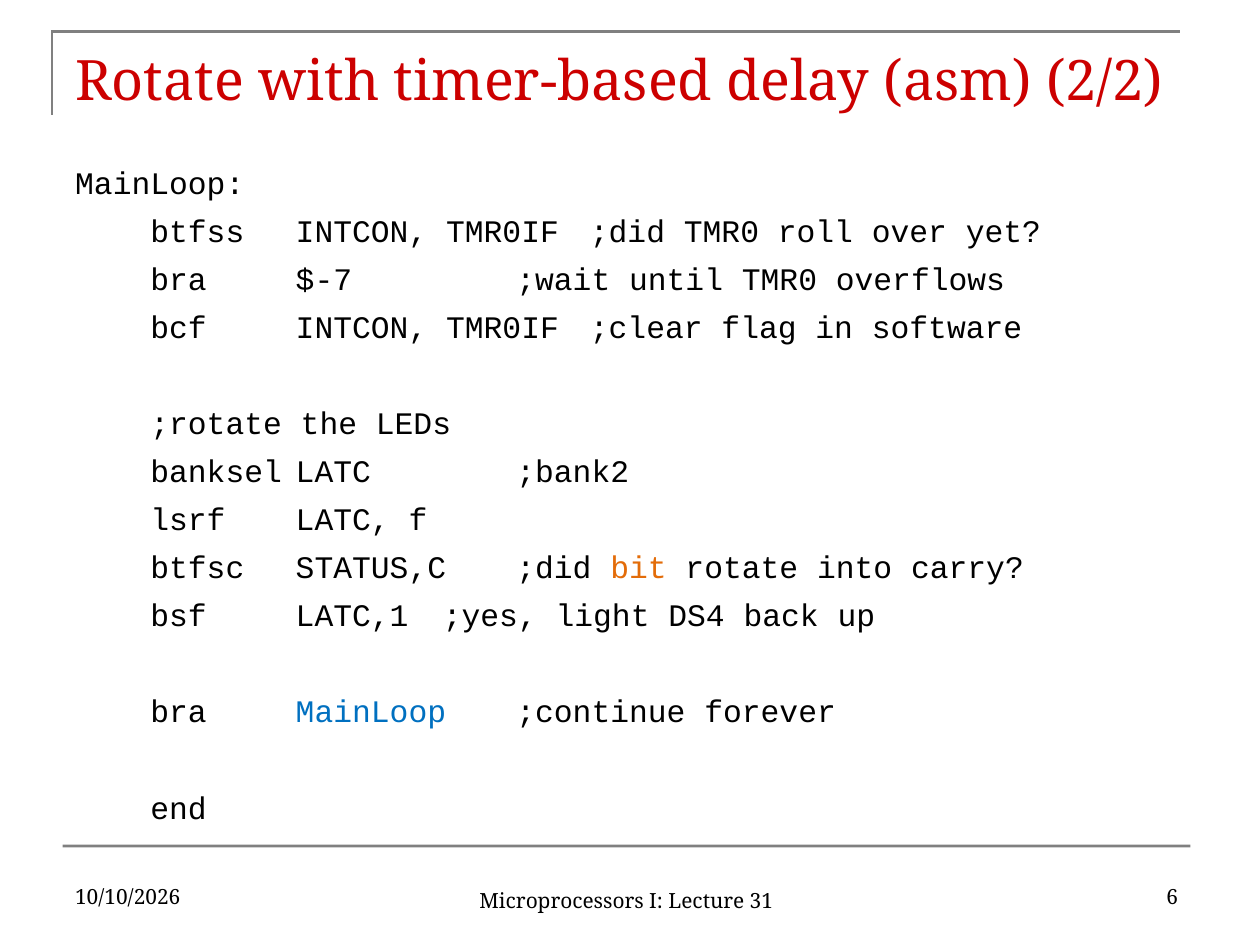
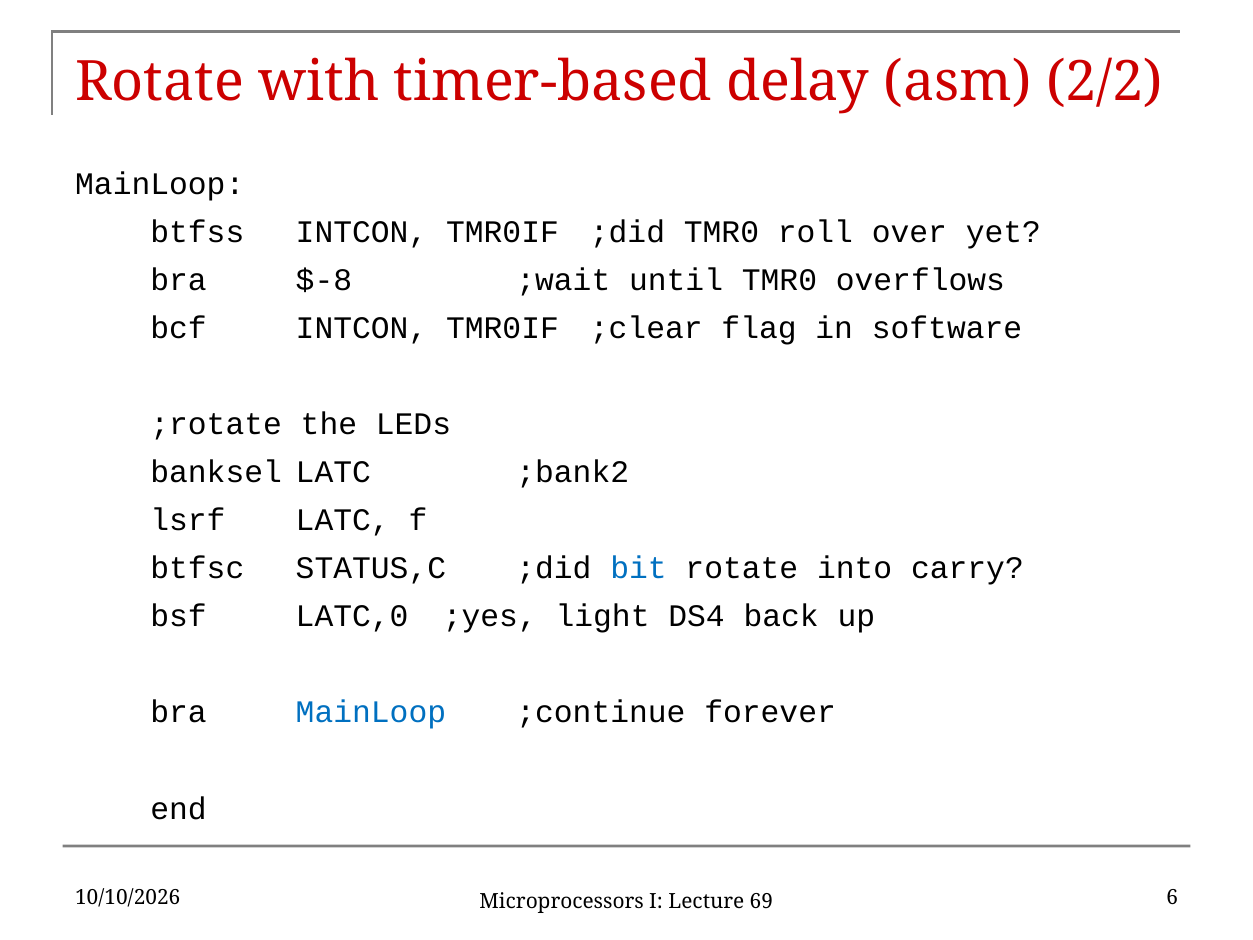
$-7: $-7 -> $-8
bit colour: orange -> blue
LATC,1: LATC,1 -> LATC,0
31: 31 -> 69
